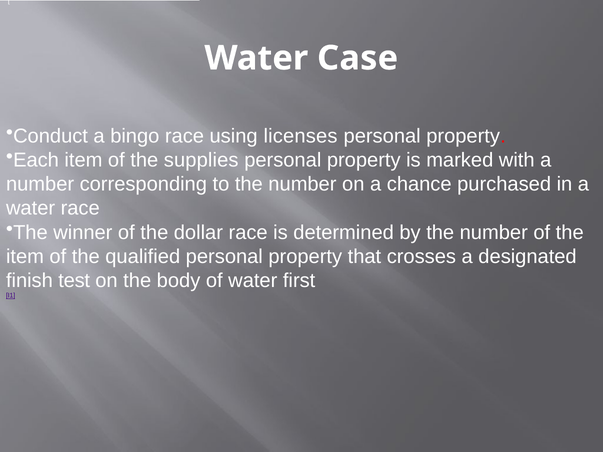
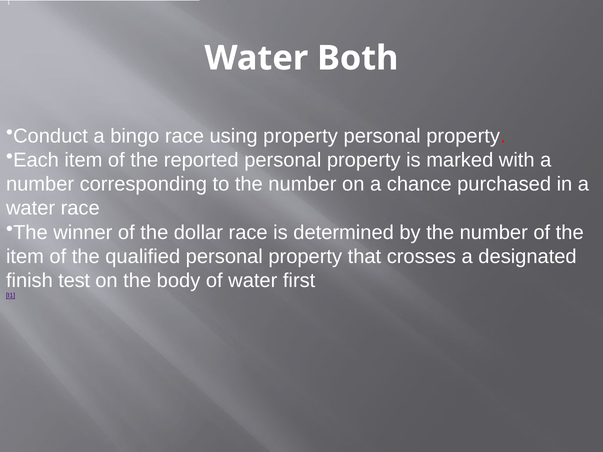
Case: Case -> Both
using licenses: licenses -> property
supplies: supplies -> reported
